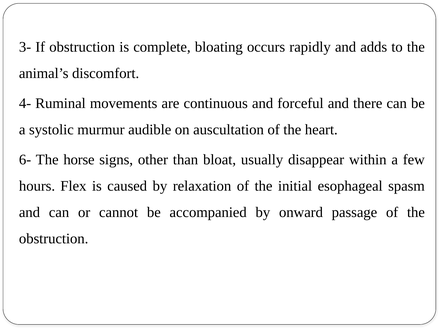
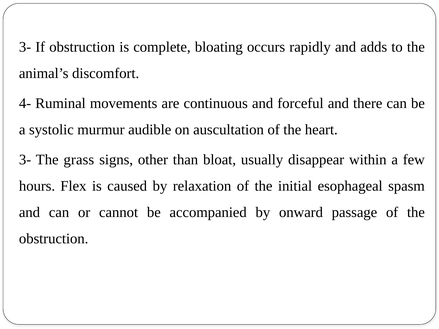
6- at (25, 160): 6- -> 3-
horse: horse -> grass
